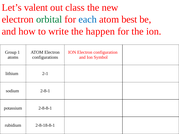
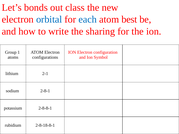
valent: valent -> bonds
orbital colour: green -> blue
happen: happen -> sharing
